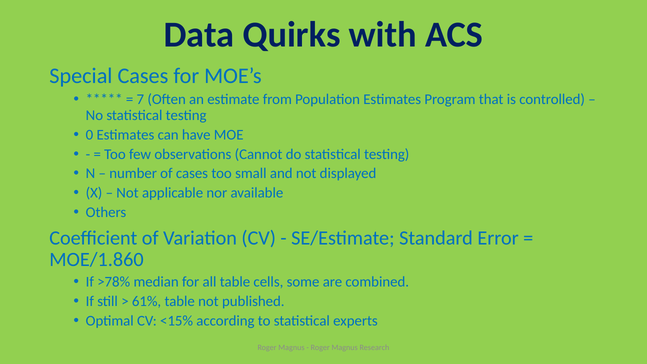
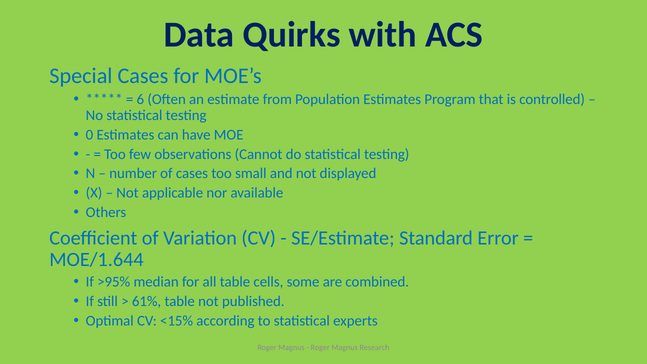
7: 7 -> 6
MOE/1.860: MOE/1.860 -> MOE/1.644
>78%: >78% -> >95%
